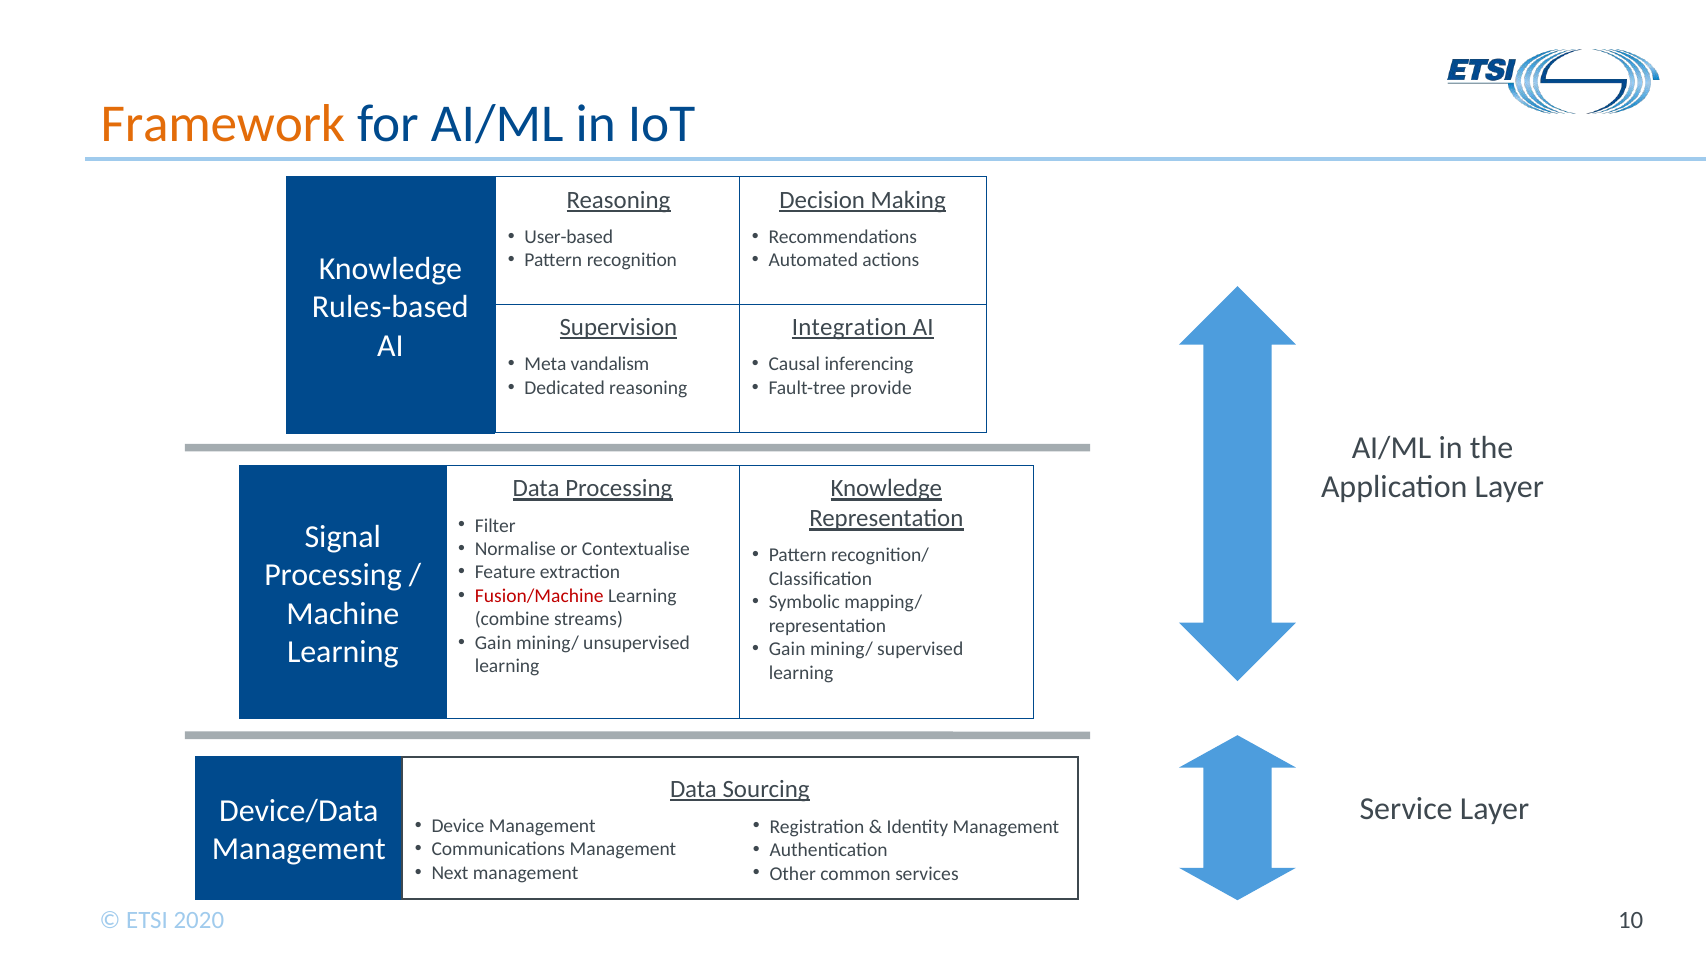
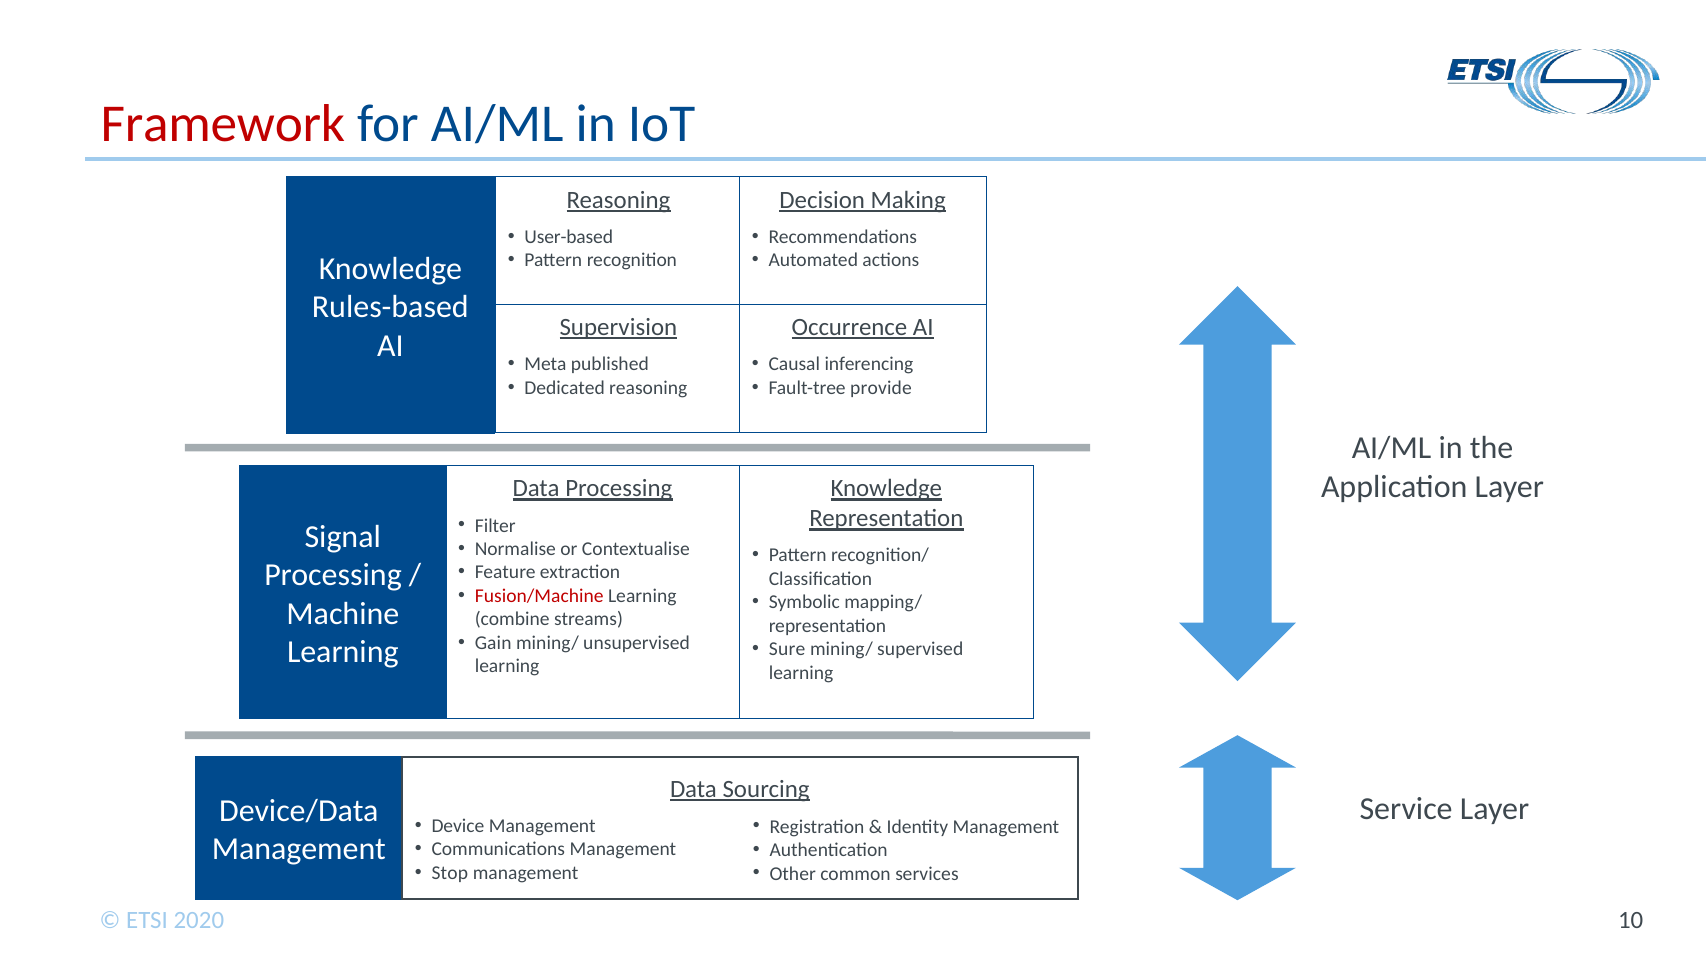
Framework colour: orange -> red
Integration: Integration -> Occurrence
vandalism: vandalism -> published
Gain at (787, 650): Gain -> Sure
Next: Next -> Stop
